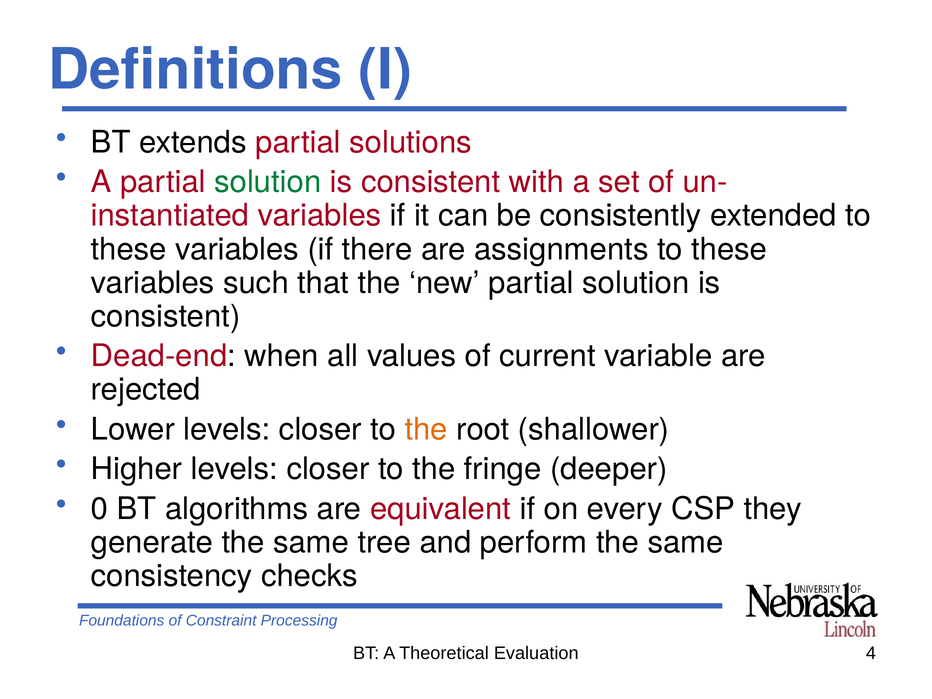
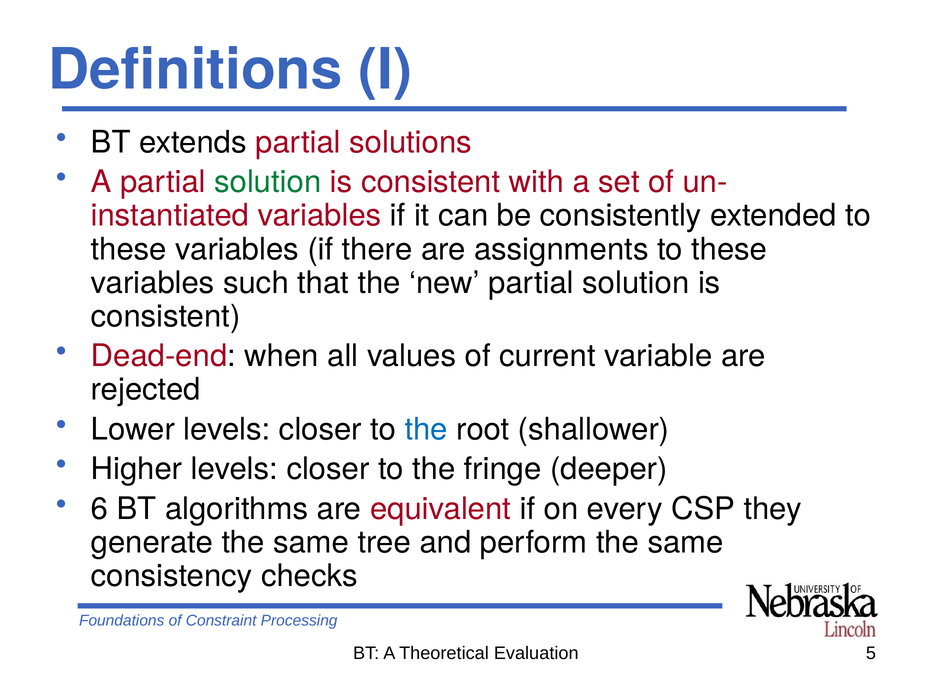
the at (426, 429) colour: orange -> blue
0: 0 -> 6
4: 4 -> 5
